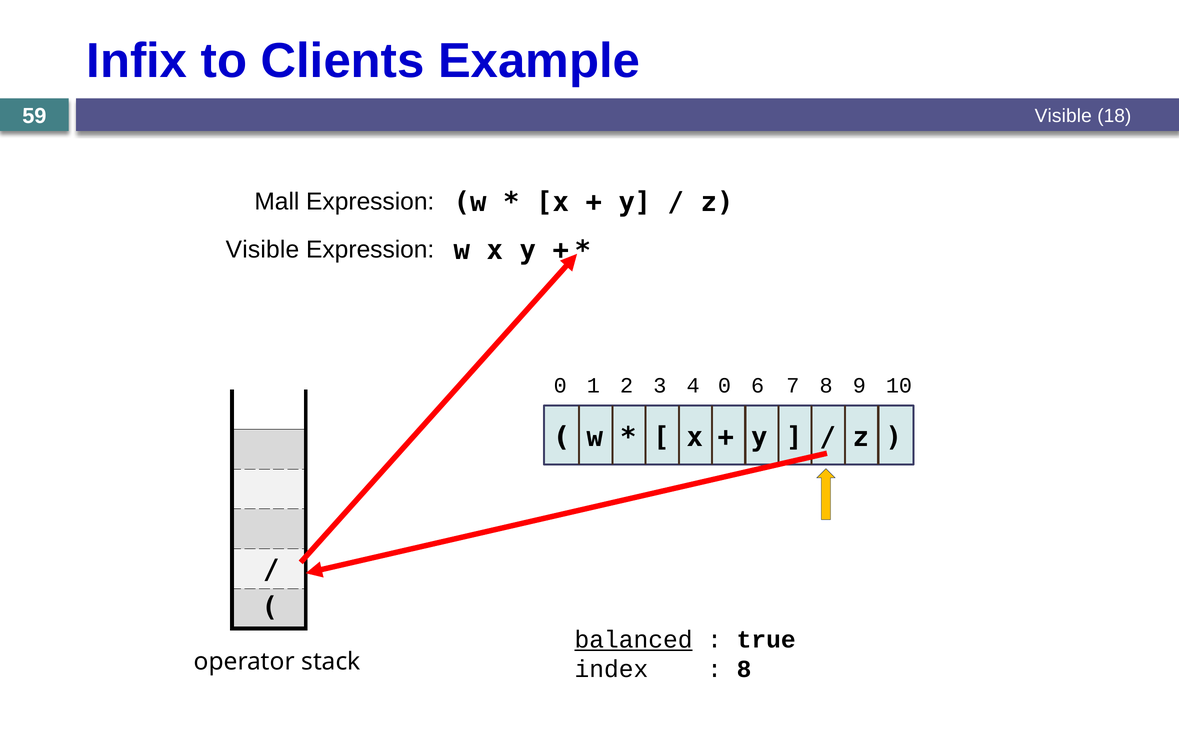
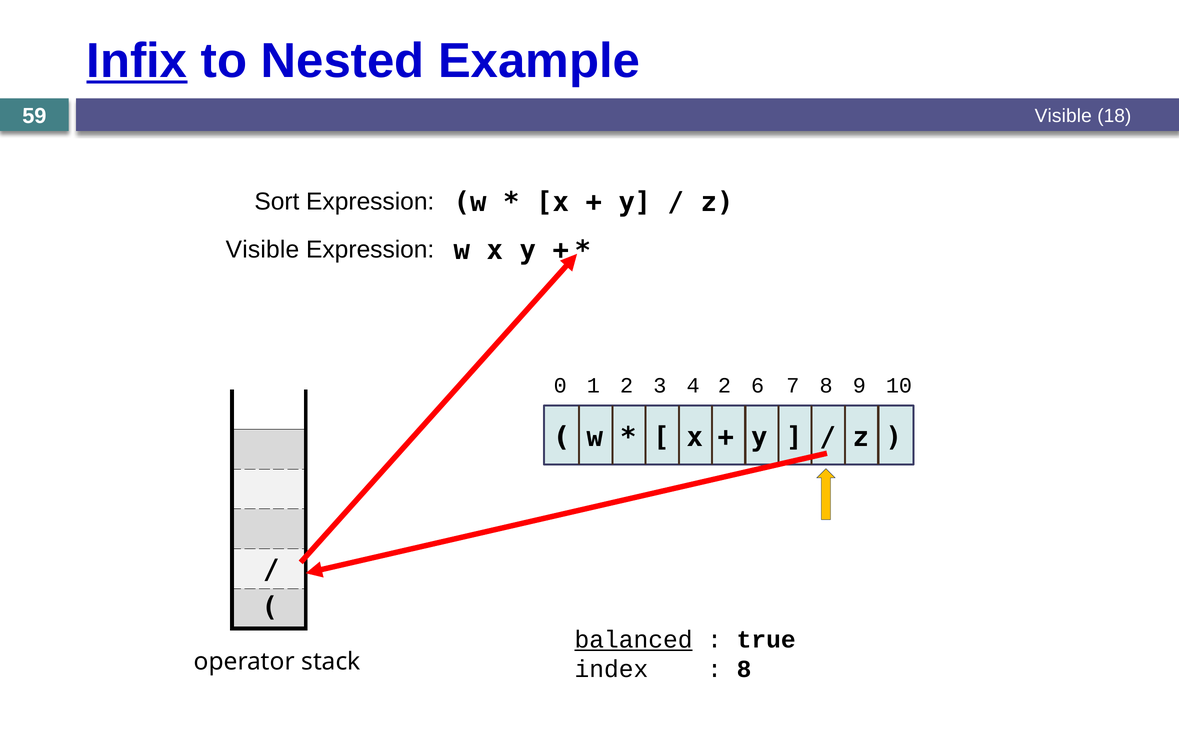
Infix underline: none -> present
Clients: Clients -> Nested
Mall: Mall -> Sort
4 0: 0 -> 2
